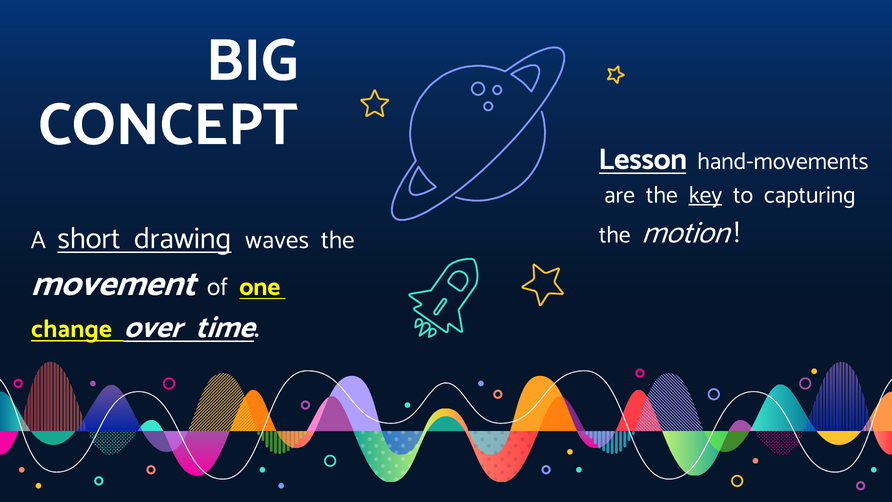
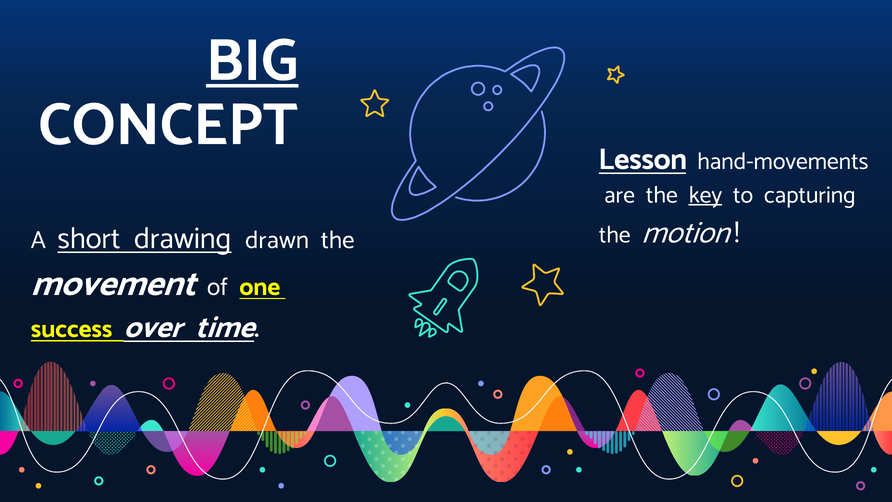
BIG underline: none -> present
waves: waves -> drawn
change: change -> success
